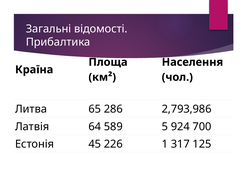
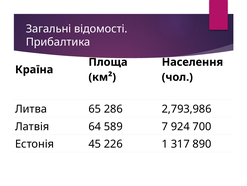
5: 5 -> 7
125: 125 -> 890
